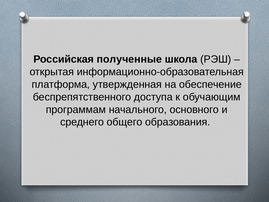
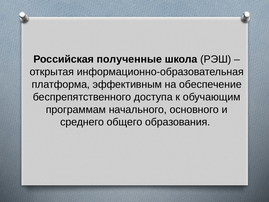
утвержденная: утвержденная -> эффективным
